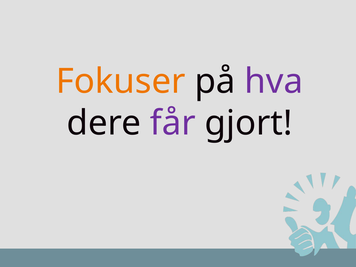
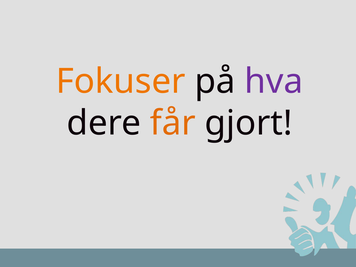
får colour: purple -> orange
